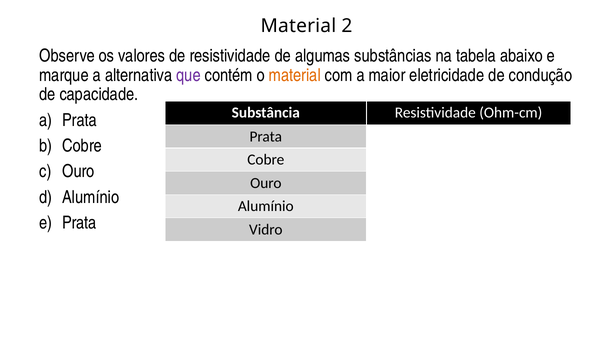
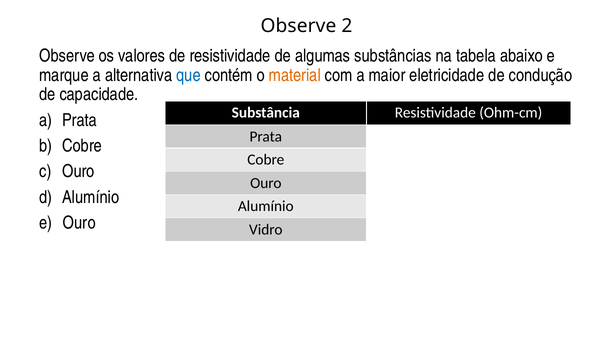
Material at (298, 26): Material -> Observe
que colour: purple -> blue
e Prata: Prata -> Ouro
